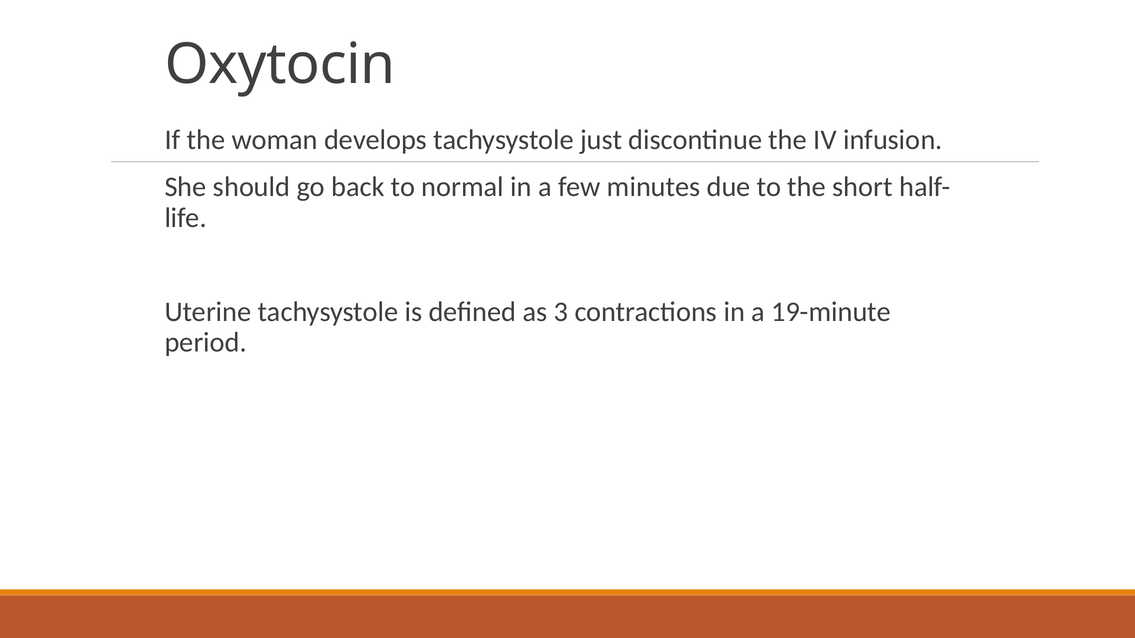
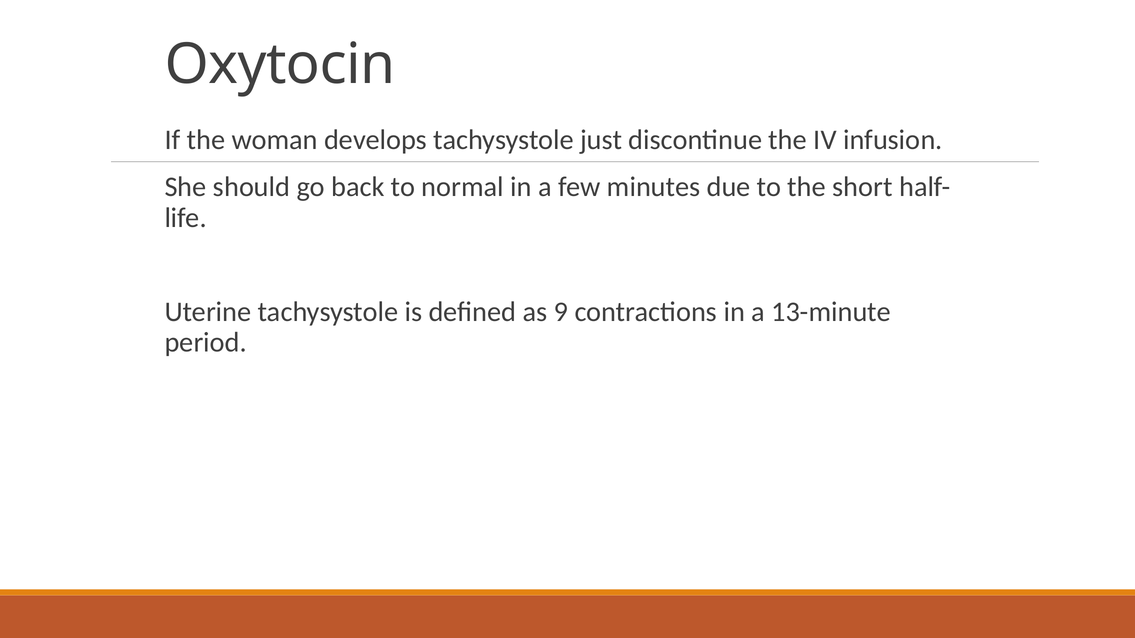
3: 3 -> 9
19-minute: 19-minute -> 13-minute
